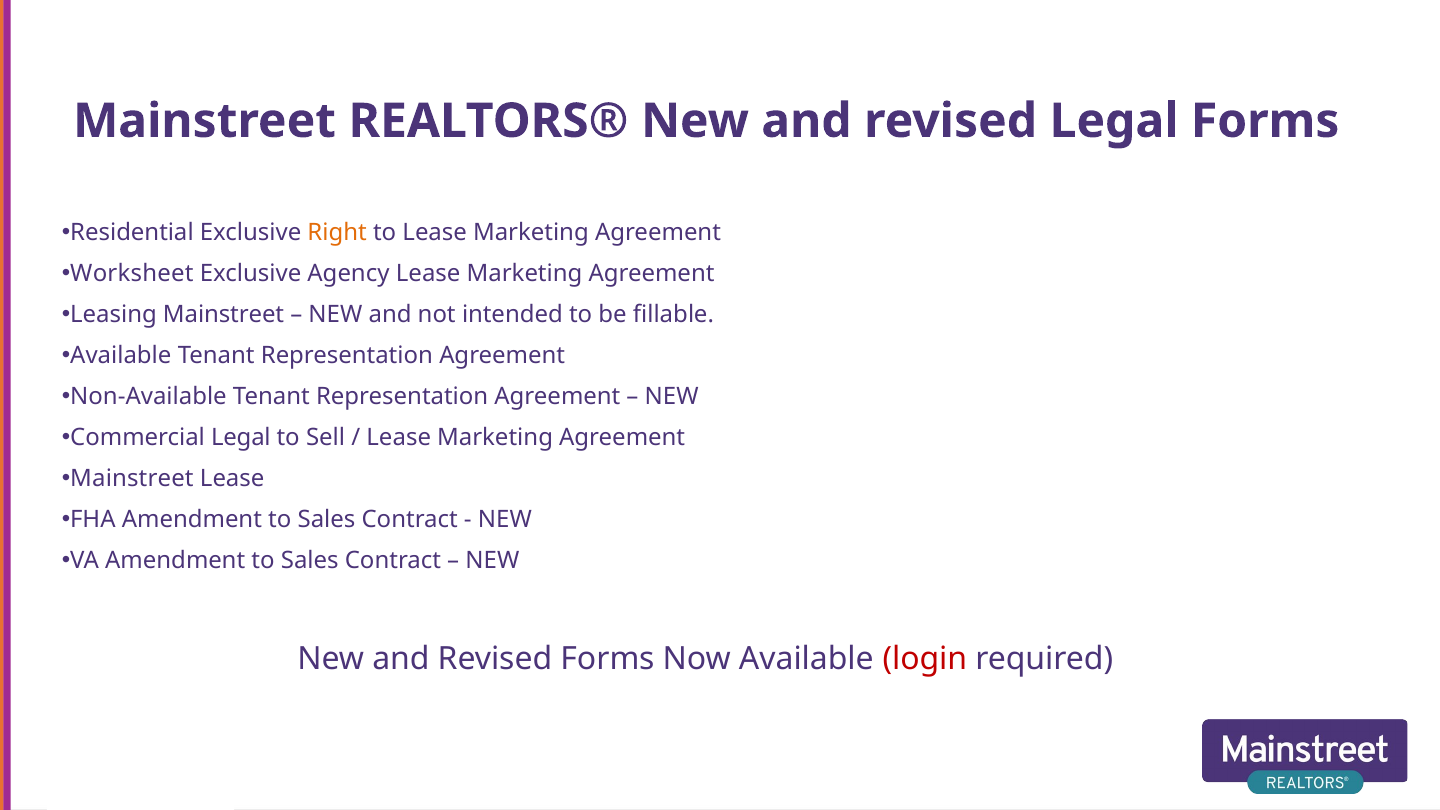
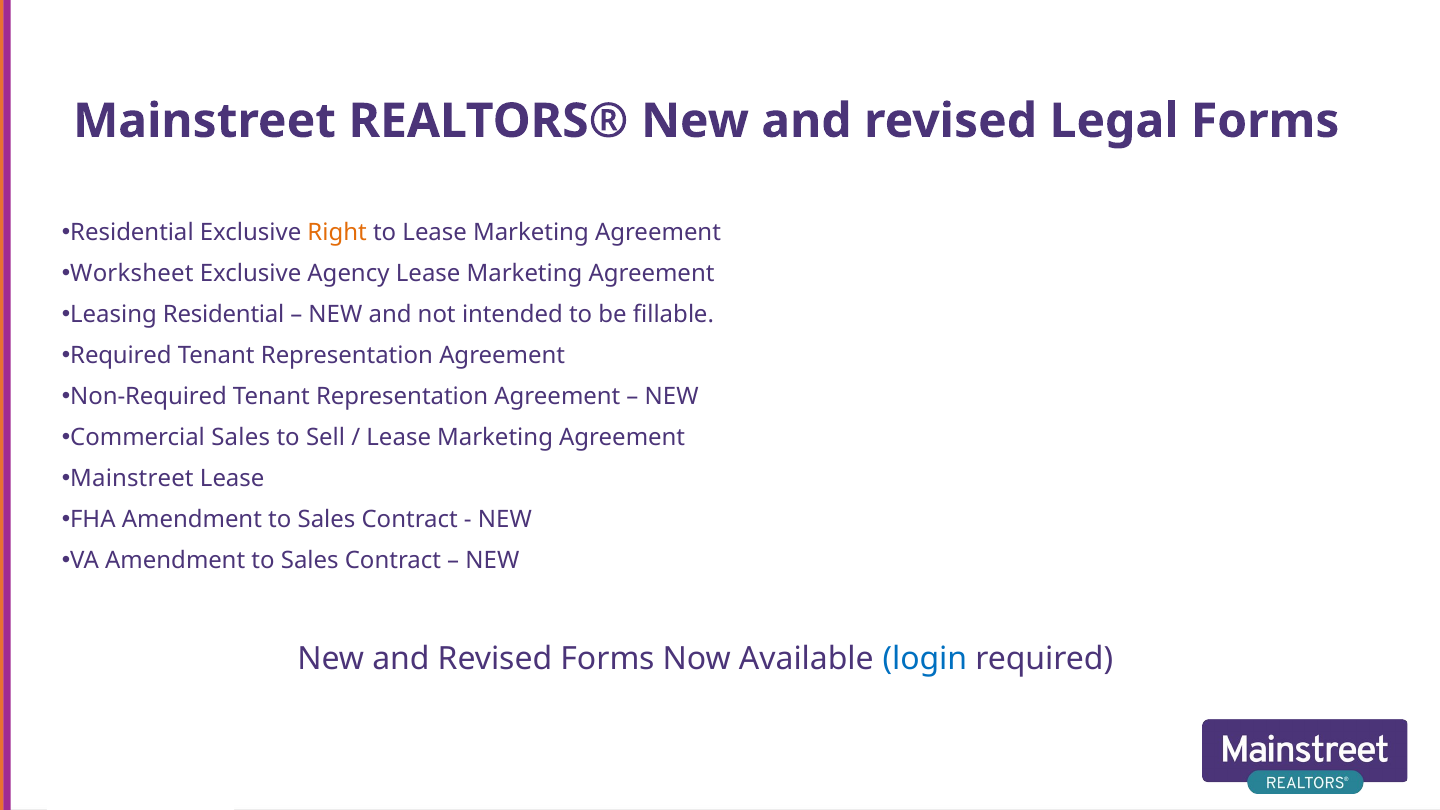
Leasing Mainstreet: Mainstreet -> Residential
Available at (121, 356): Available -> Required
Non-Available: Non-Available -> Non-Required
Commercial Legal: Legal -> Sales
login colour: red -> blue
